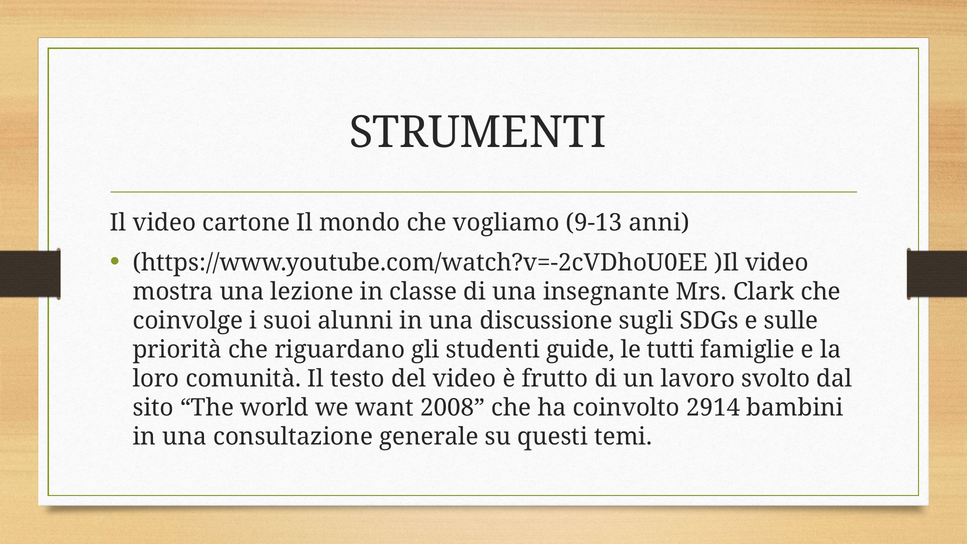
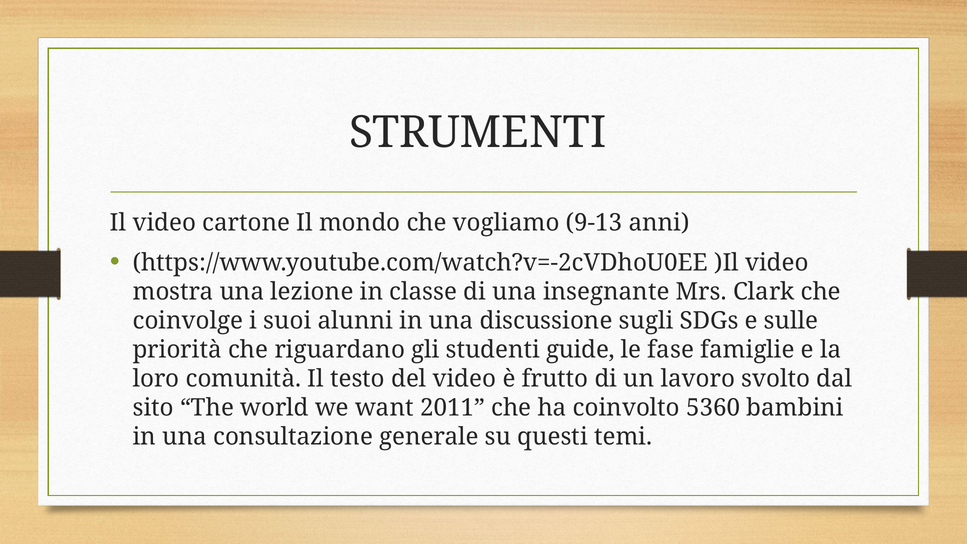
tutti: tutti -> fase
2008: 2008 -> 2011
2914: 2914 -> 5360
